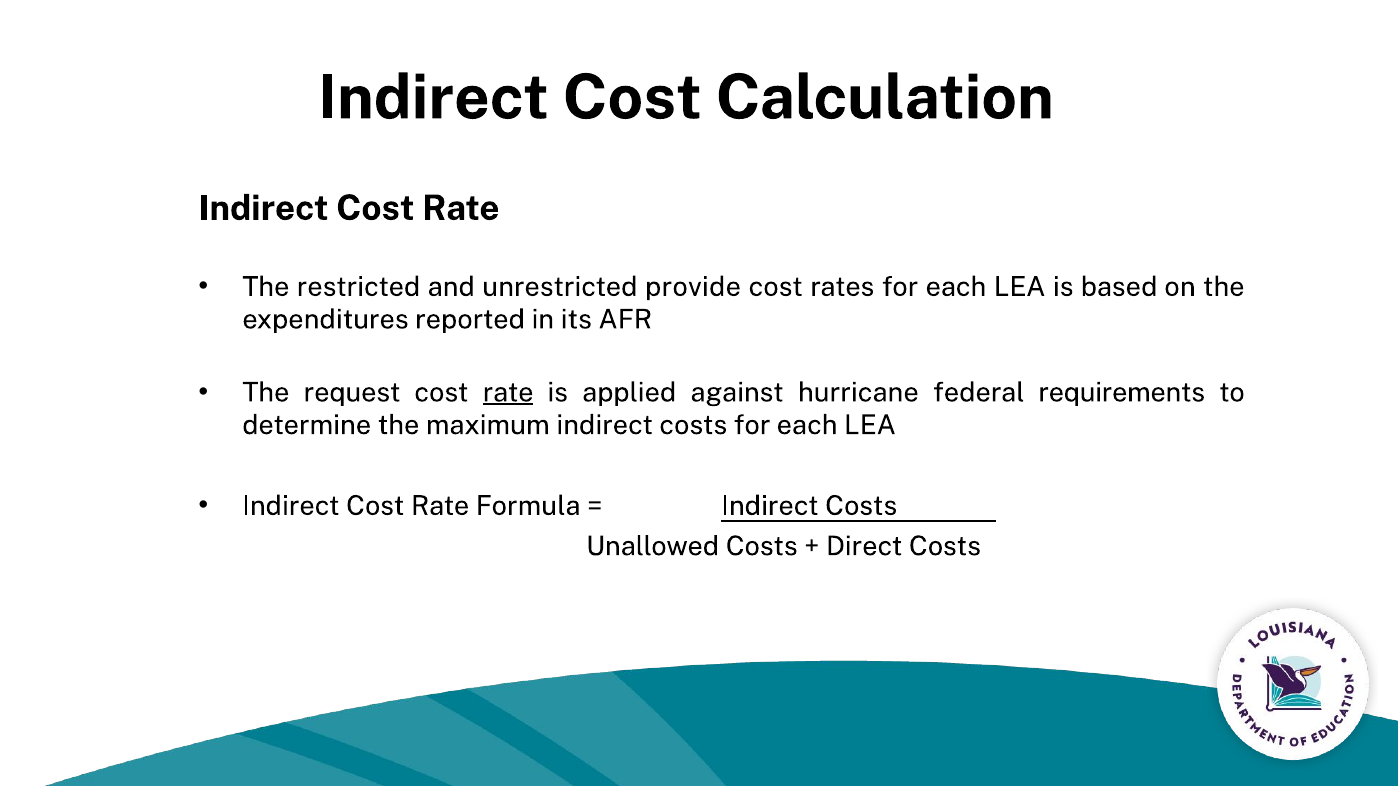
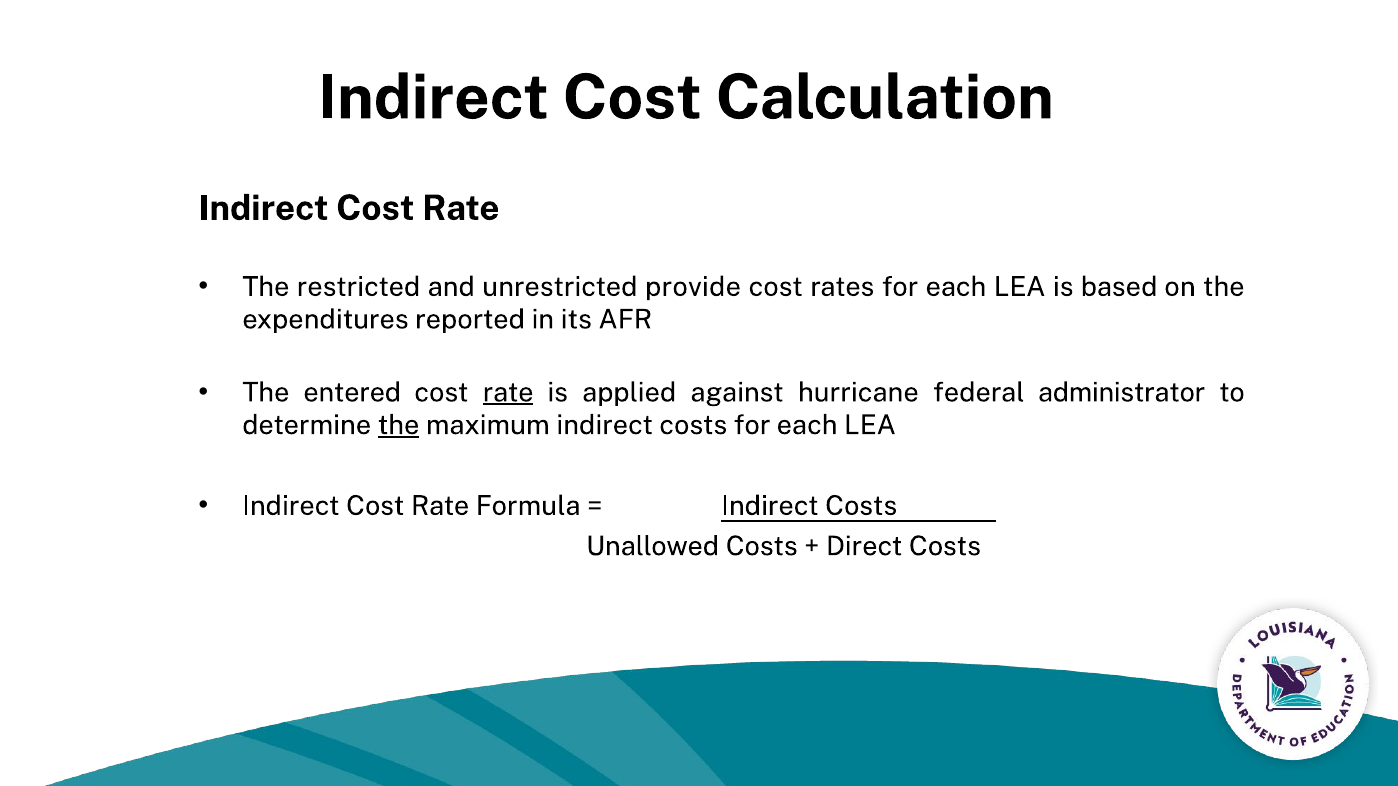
request: request -> entered
requirements: requirements -> administrator
the at (399, 425) underline: none -> present
